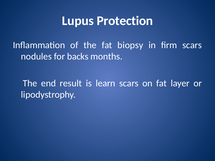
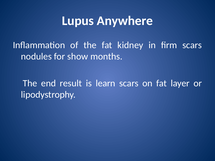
Protection: Protection -> Anywhere
biopsy: biopsy -> kidney
backs: backs -> show
